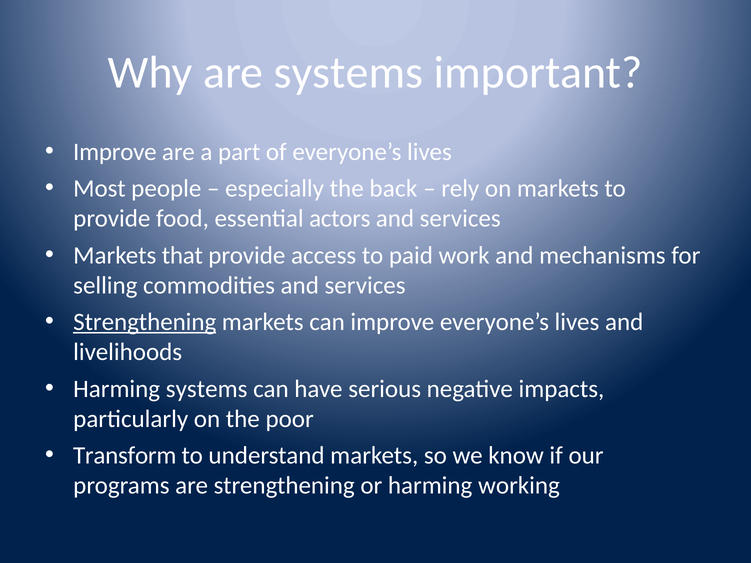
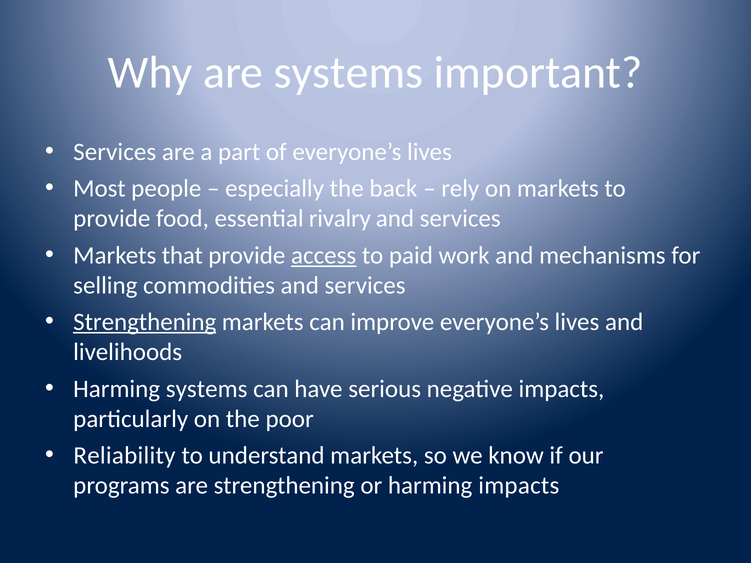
Improve at (115, 152): Improve -> Services
actors: actors -> rivalry
access underline: none -> present
Transform: Transform -> Reliability
harming working: working -> impacts
